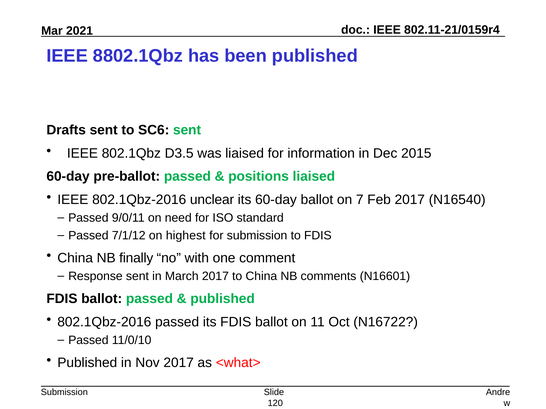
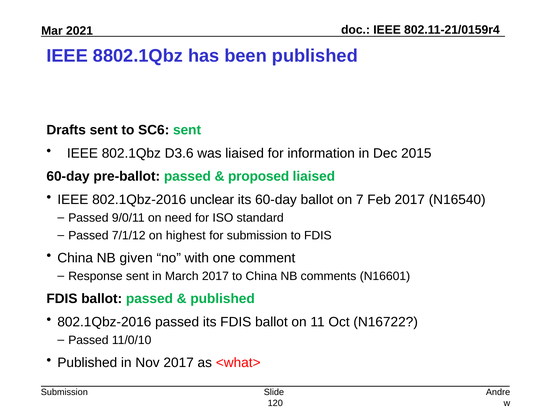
D3.5: D3.5 -> D3.6
positions: positions -> proposed
finally: finally -> given
